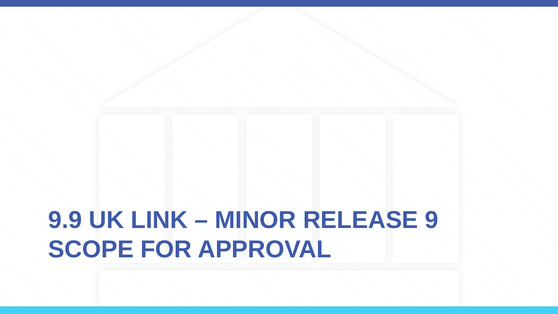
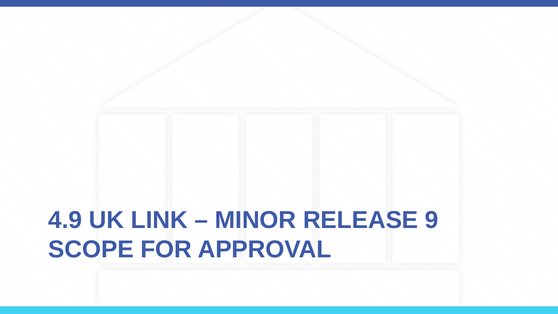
9.9: 9.9 -> 4.9
